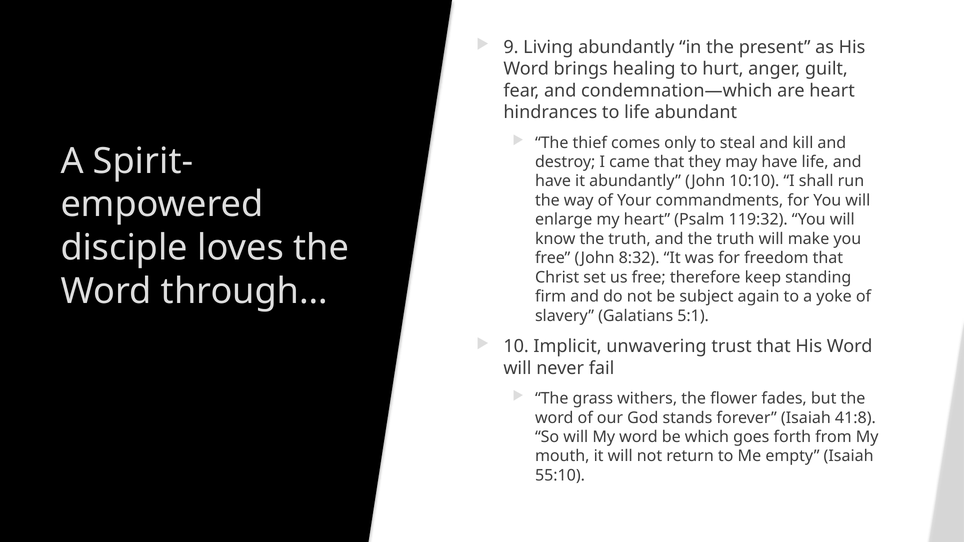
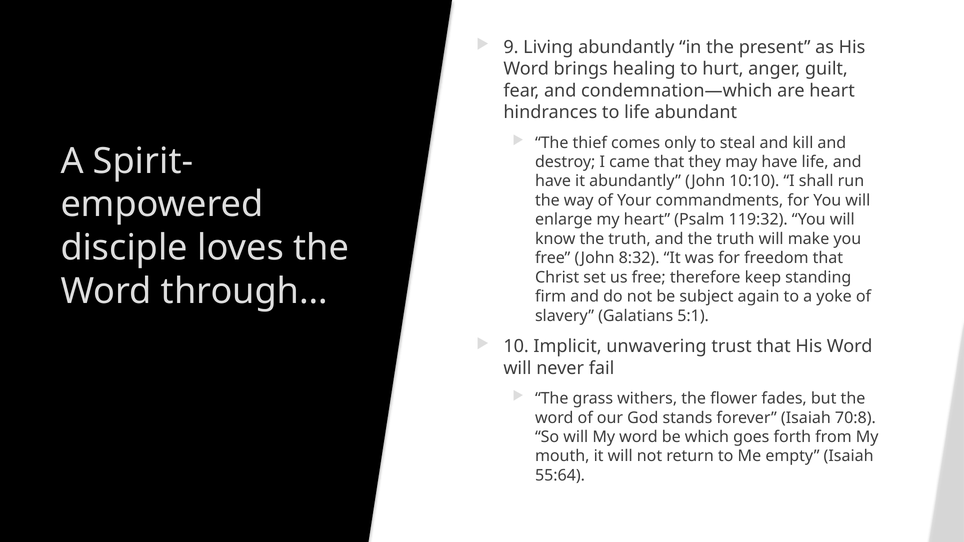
41:8: 41:8 -> 70:8
55:10: 55:10 -> 55:64
